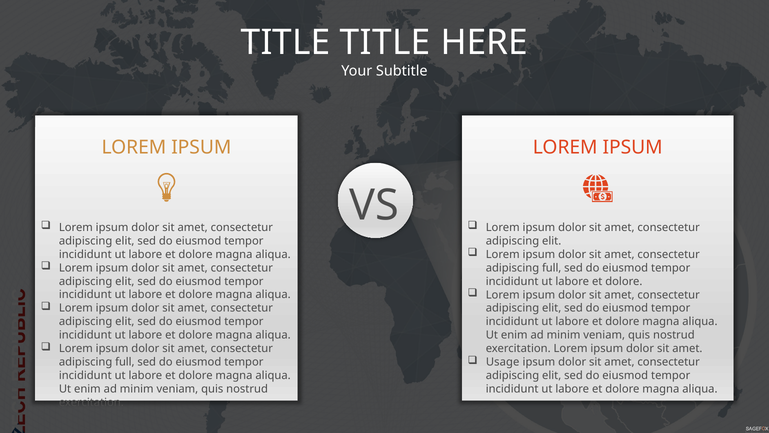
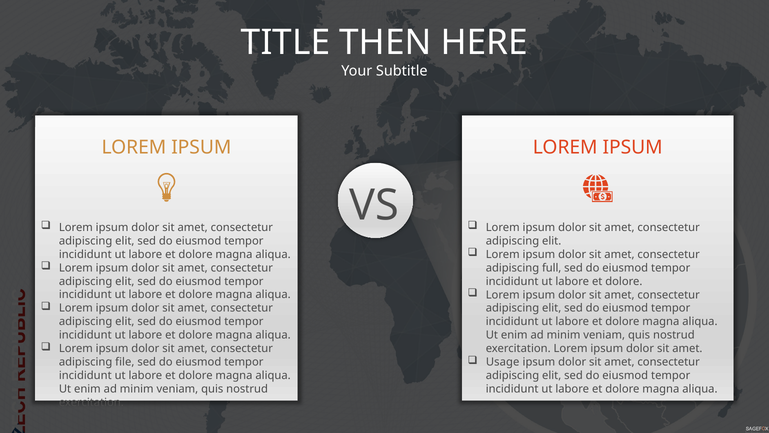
TITLE TITLE: TITLE -> THEN
full at (125, 362): full -> file
